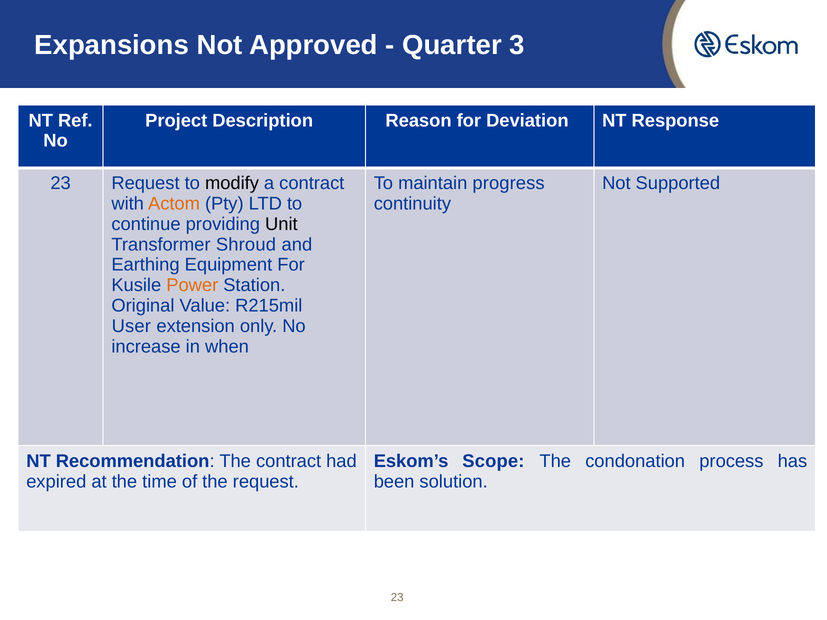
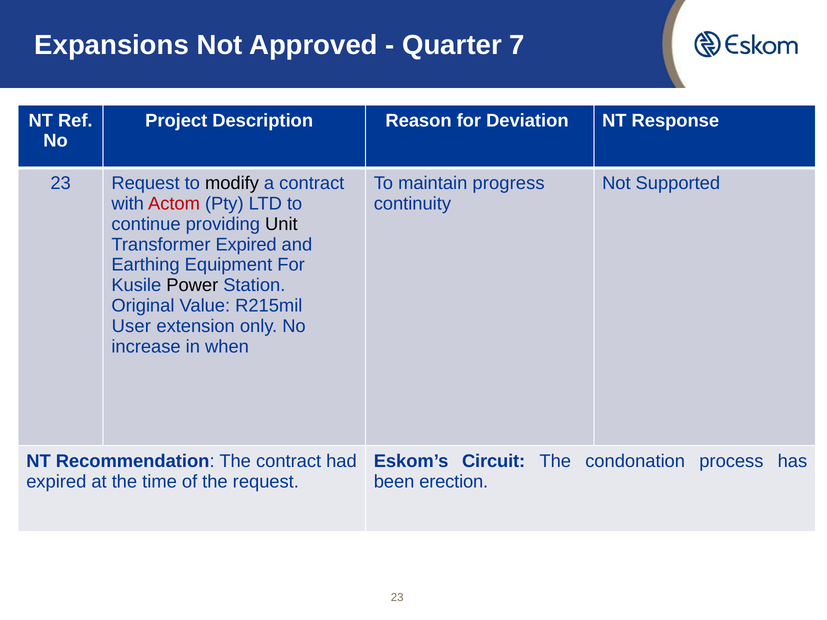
3: 3 -> 7
Actom colour: orange -> red
Transformer Shroud: Shroud -> Expired
Power colour: orange -> black
Scope: Scope -> Circuit
solution: solution -> erection
